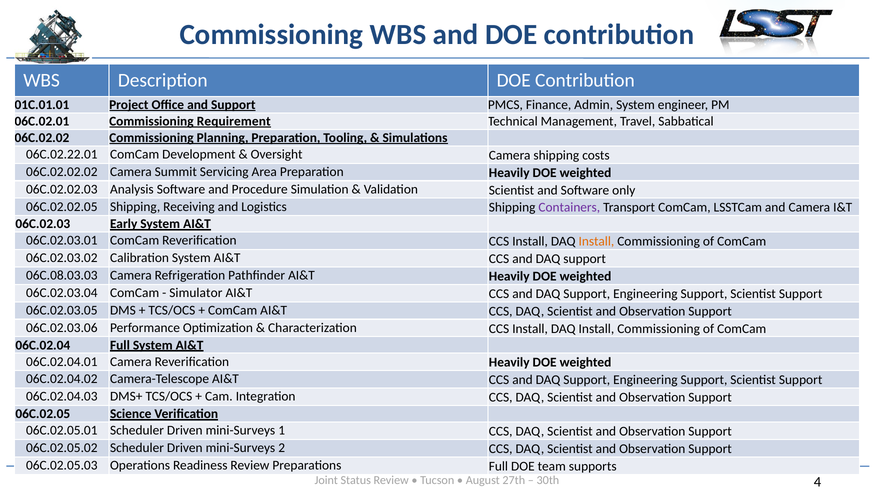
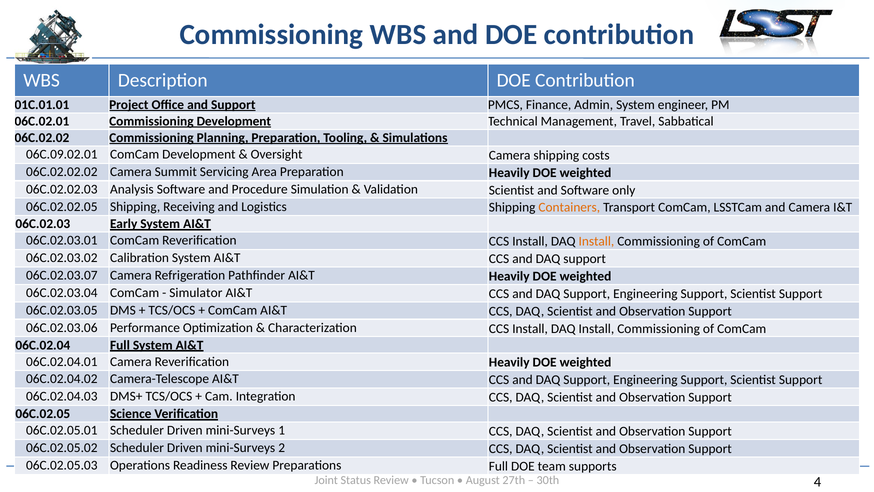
Commissioning Requirement: Requirement -> Development
06C.02.22.01: 06C.02.22.01 -> 06C.09.02.01
Containers colour: purple -> orange
06C.08.03.03: 06C.08.03.03 -> 06C.02.03.07
